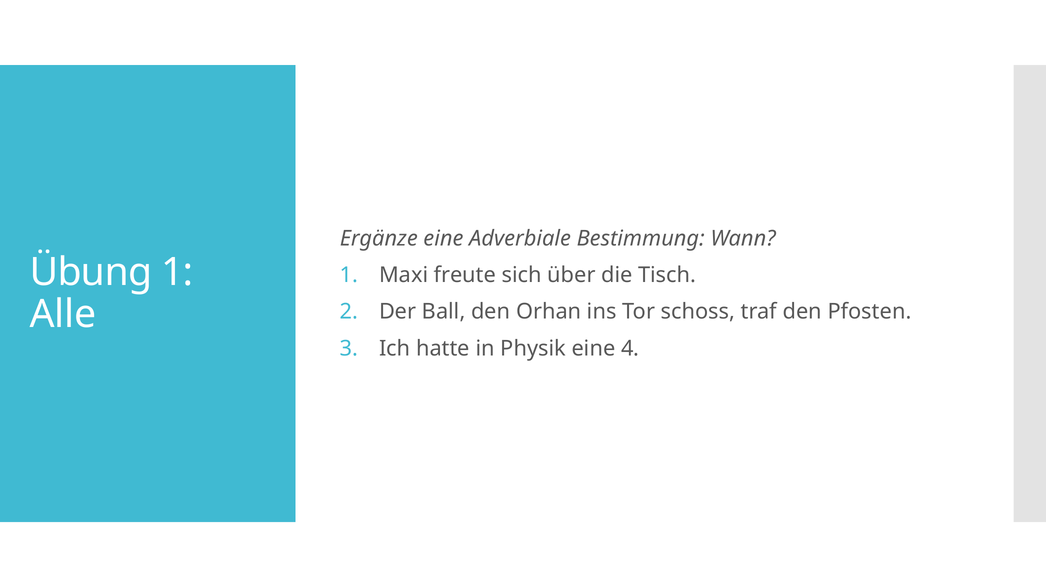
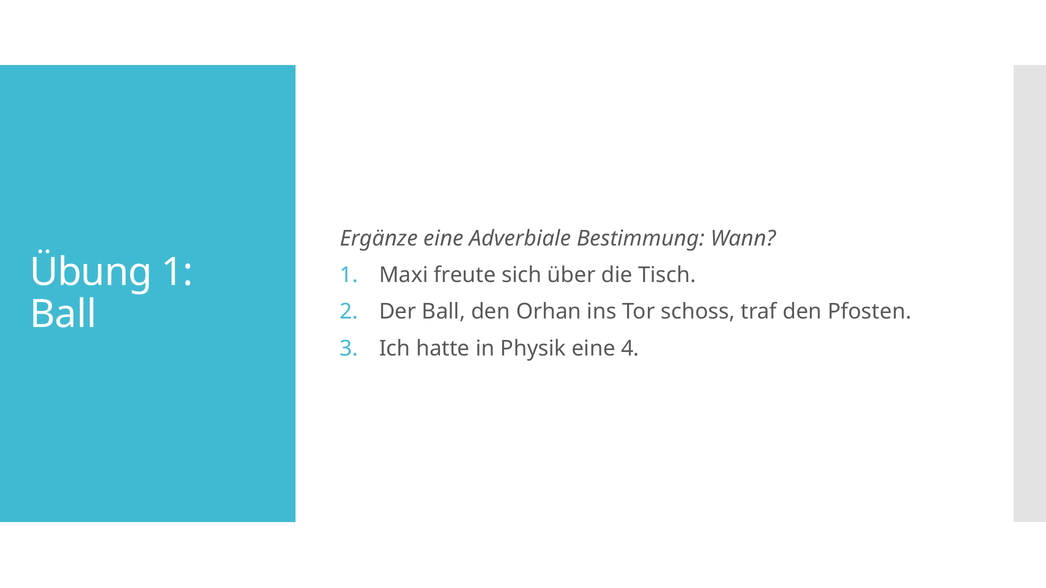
Alle at (63, 315): Alle -> Ball
